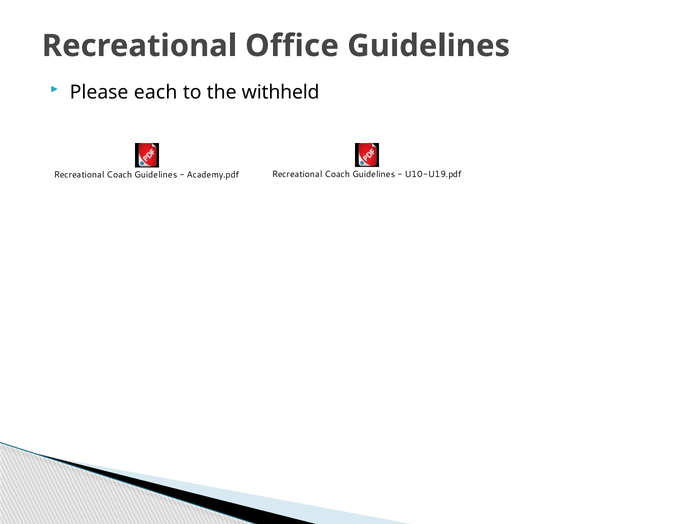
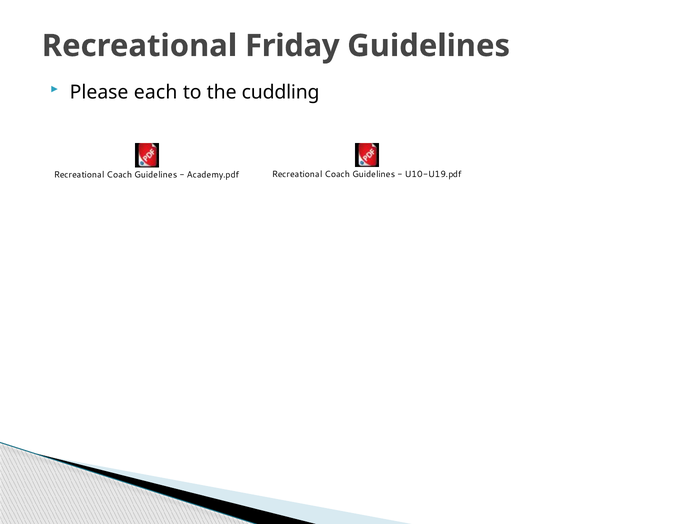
Office: Office -> Friday
withheld: withheld -> cuddling
